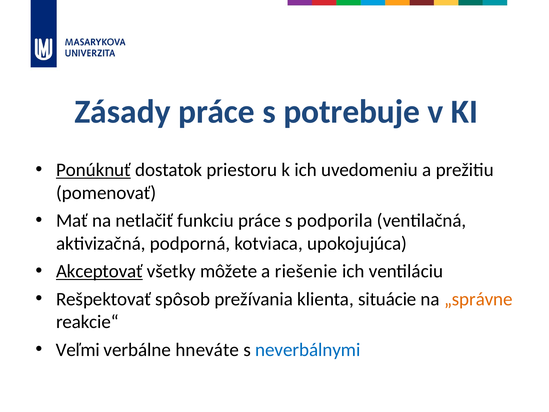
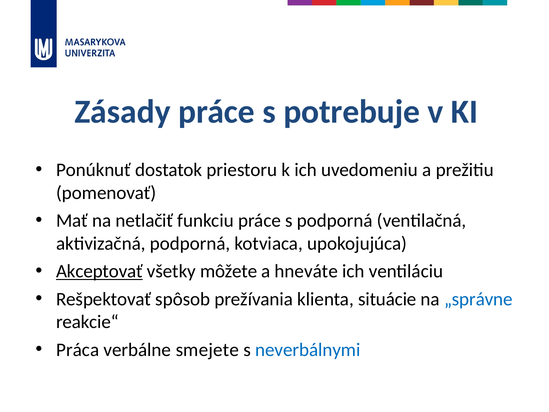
Ponúknuť underline: present -> none
s podporila: podporila -> podporná
riešenie: riešenie -> hneváte
„správne colour: orange -> blue
Veľmi: Veľmi -> Práca
hneváte: hneváte -> smejete
